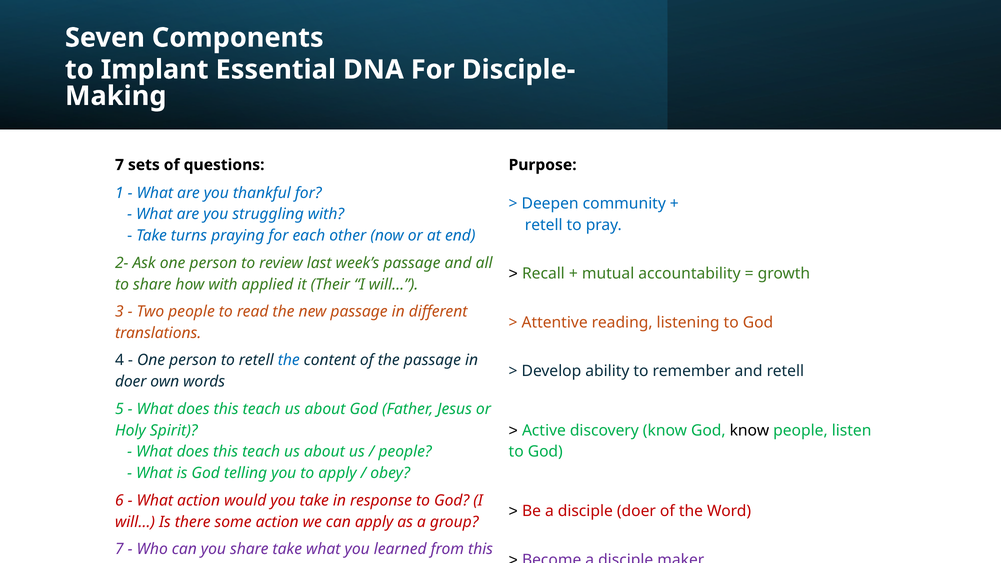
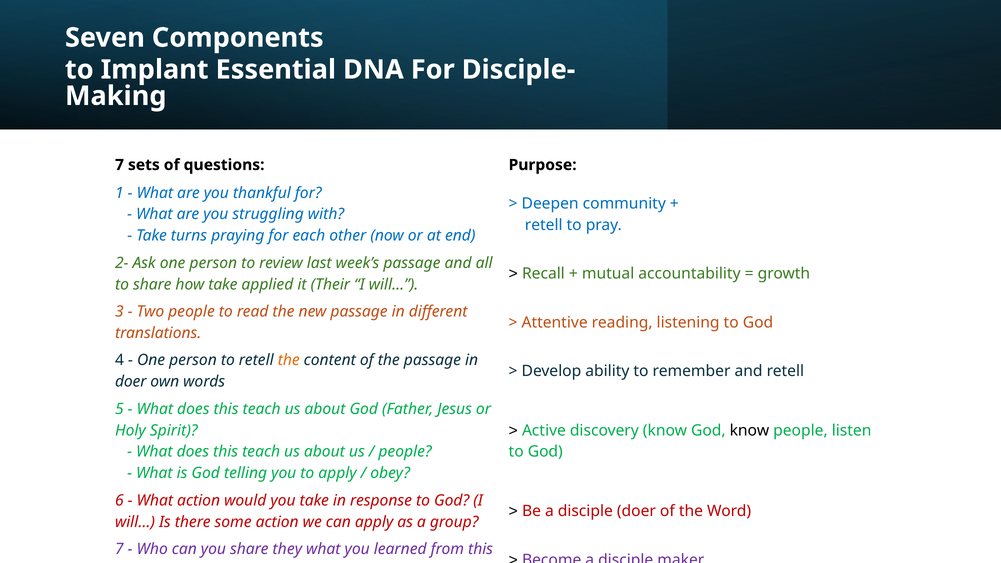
how with: with -> take
the at (289, 360) colour: blue -> orange
share take: take -> they
